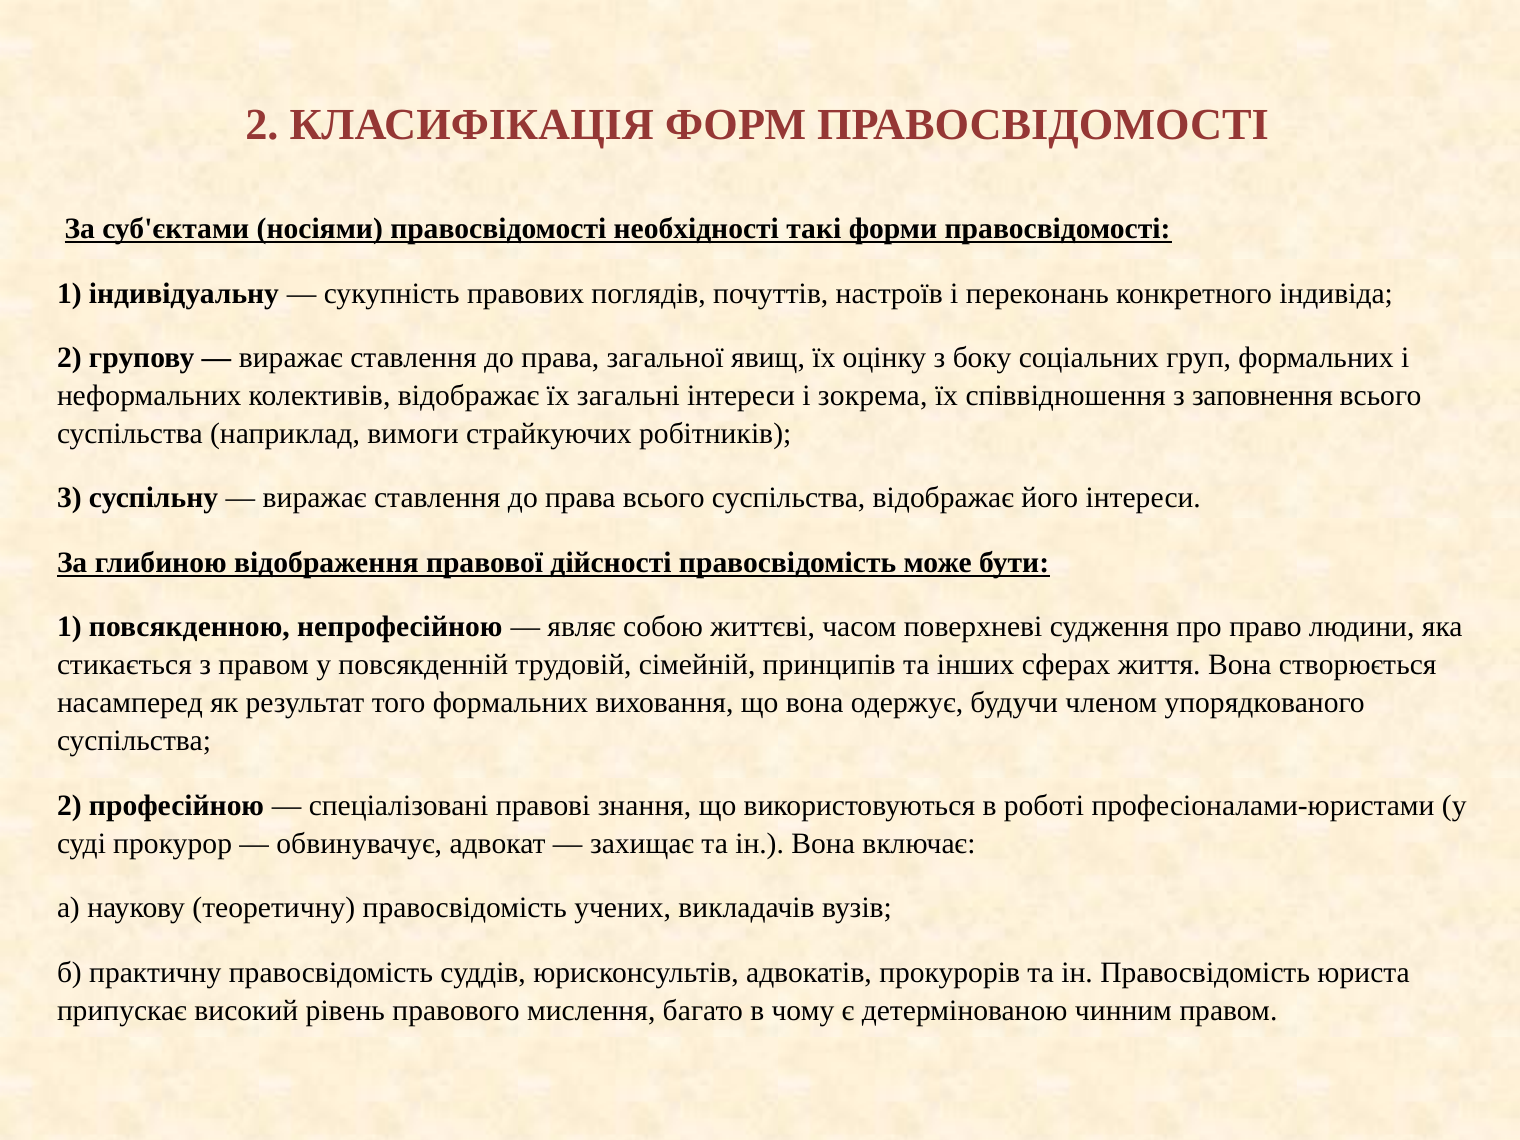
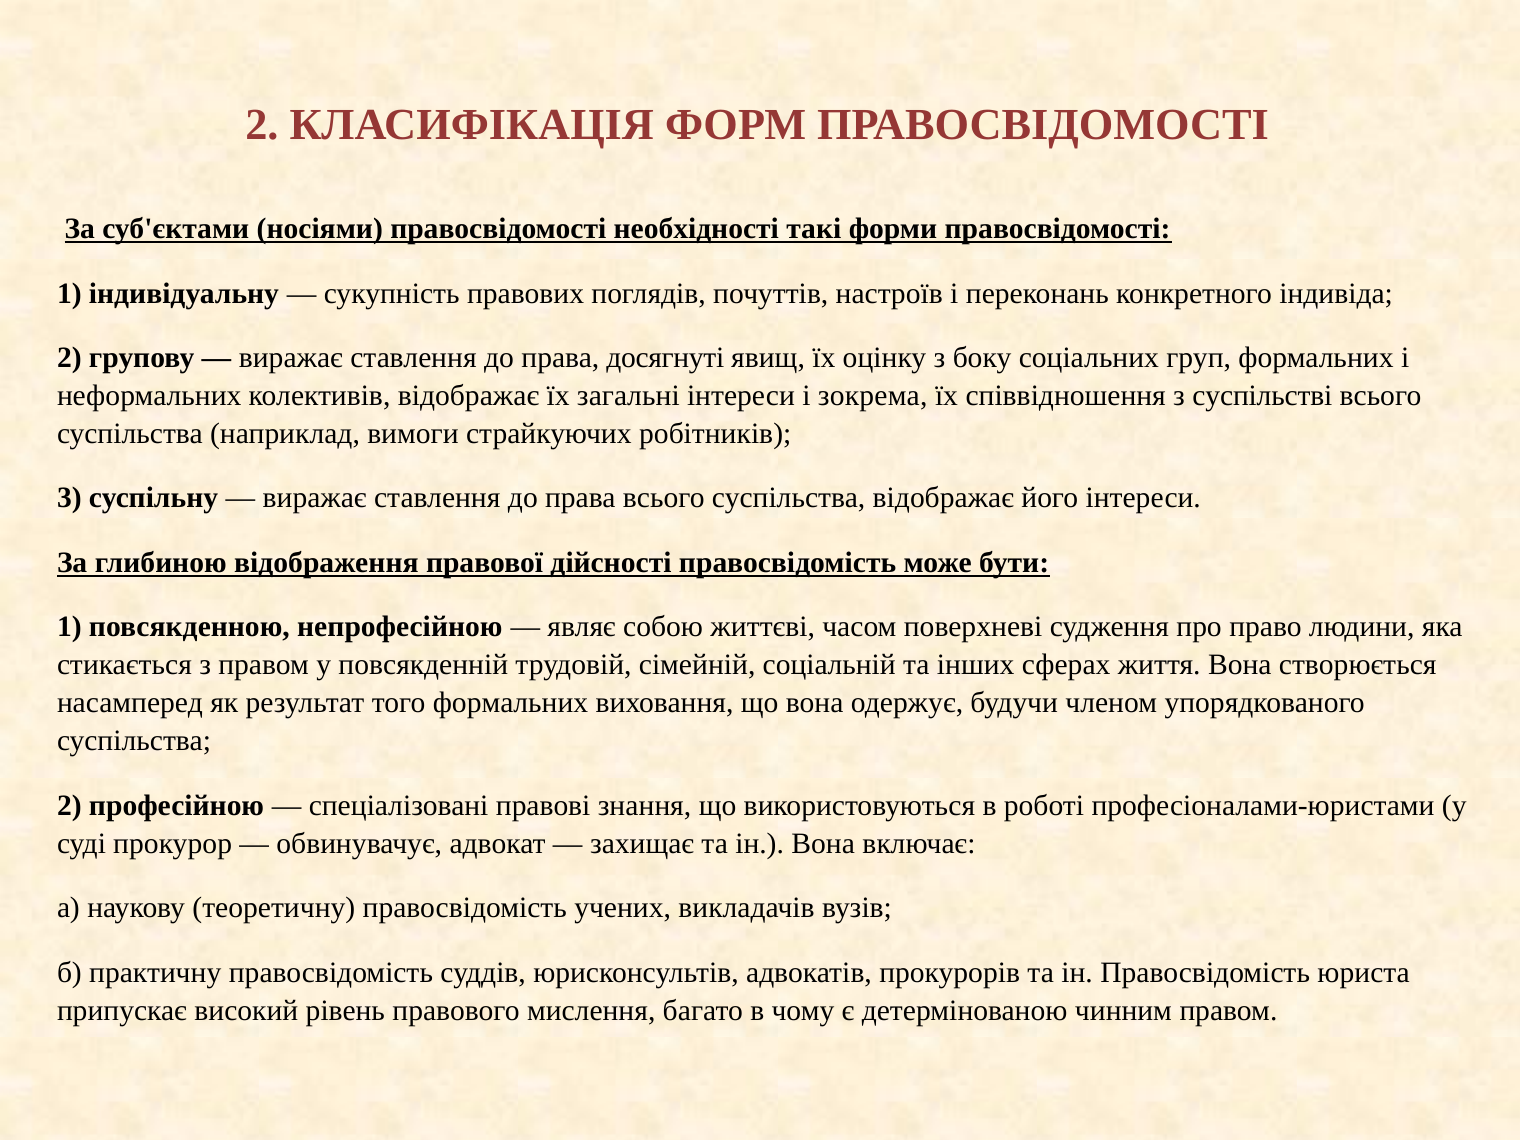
загальної: загальної -> досягнуті
заповнення: заповнення -> суспільстві
принципів: принципів -> соціальній
